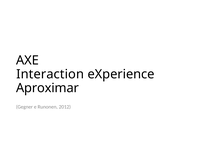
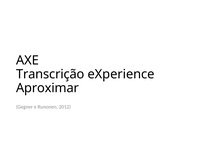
Interaction: Interaction -> Transcrição
